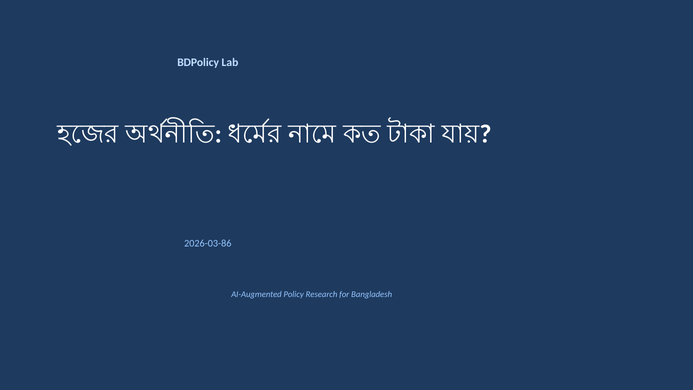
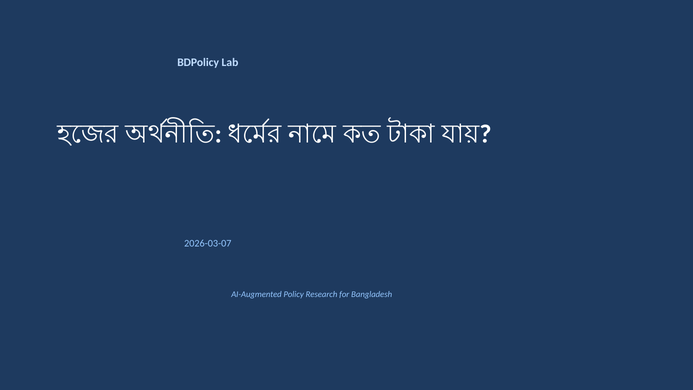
2026-03-86: 2026-03-86 -> 2026-03-07
